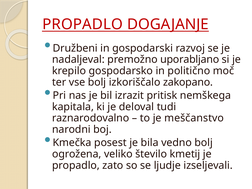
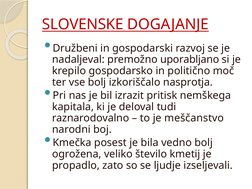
PROPADLO at (83, 24): PROPADLO -> SLOVENSKE
zakopano: zakopano -> nasprotja
